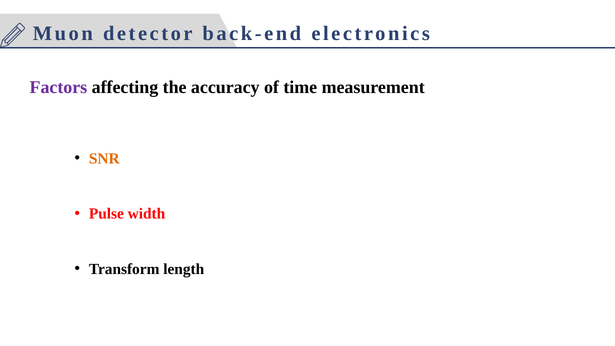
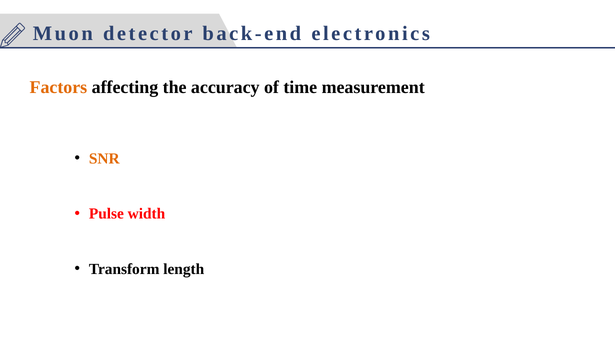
Factors colour: purple -> orange
